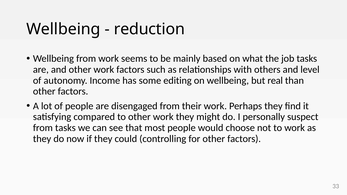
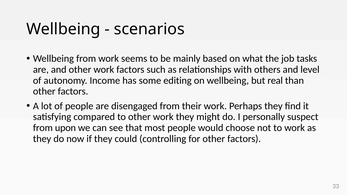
reduction: reduction -> scenarios
from tasks: tasks -> upon
